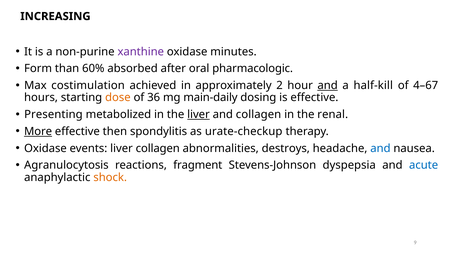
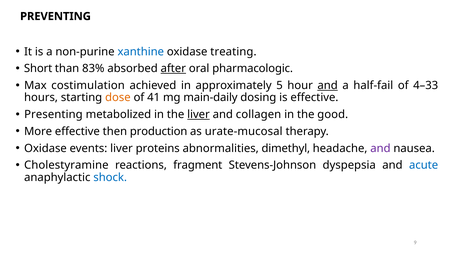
INCREASING: INCREASING -> PREVENTING
xanthine colour: purple -> blue
minutes: minutes -> treating
Form: Form -> Short
60%: 60% -> 83%
after underline: none -> present
2: 2 -> 5
half-kill: half-kill -> half-fail
4–67: 4–67 -> 4–33
36: 36 -> 41
renal: renal -> good
More underline: present -> none
spondylitis: spondylitis -> production
urate-checkup: urate-checkup -> urate-mucosal
liver collagen: collagen -> proteins
destroys: destroys -> dimethyl
and at (380, 148) colour: blue -> purple
Agranulocytosis: Agranulocytosis -> Cholestyramine
shock colour: orange -> blue
